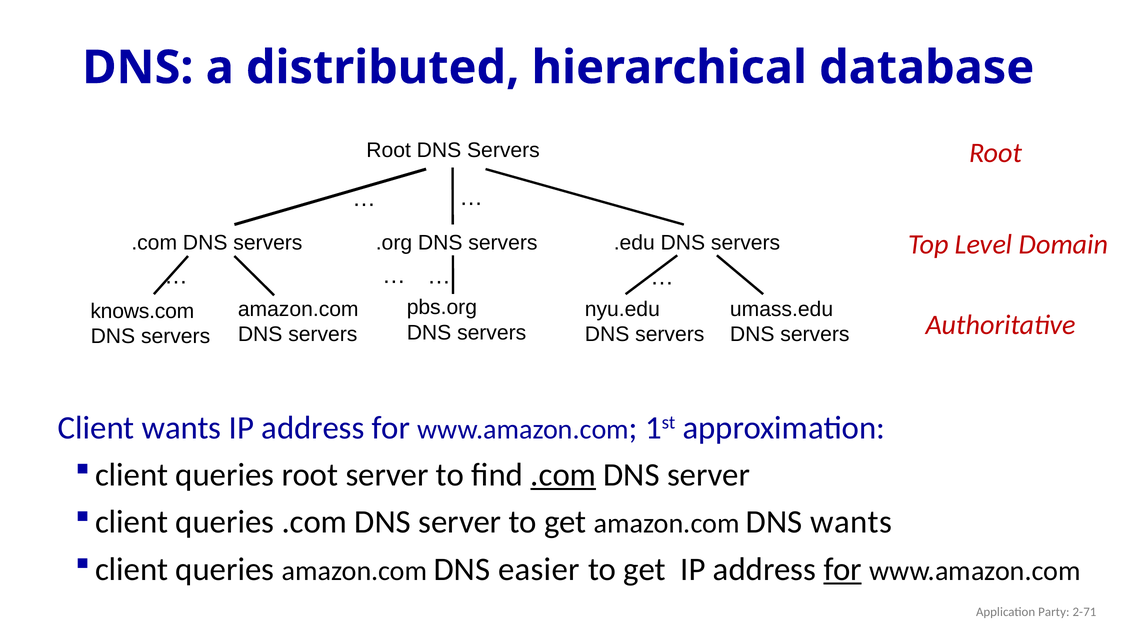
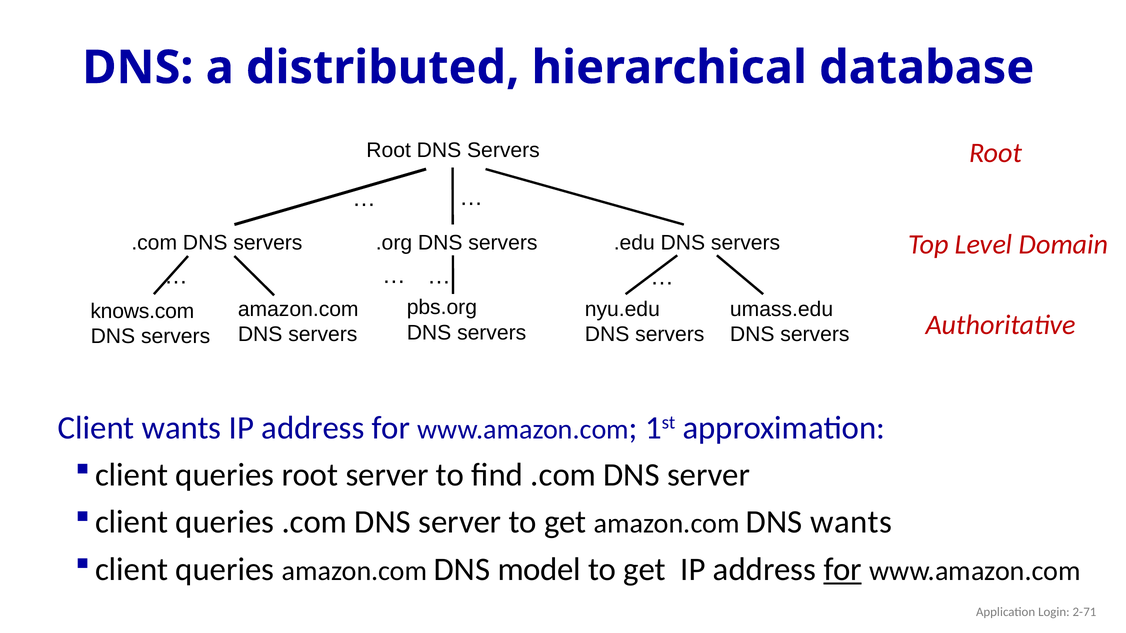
.com at (563, 475) underline: present -> none
easier: easier -> model
Party: Party -> Login
